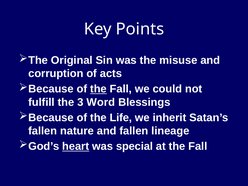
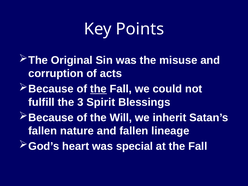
Word: Word -> Spirit
Life: Life -> Will
heart underline: present -> none
